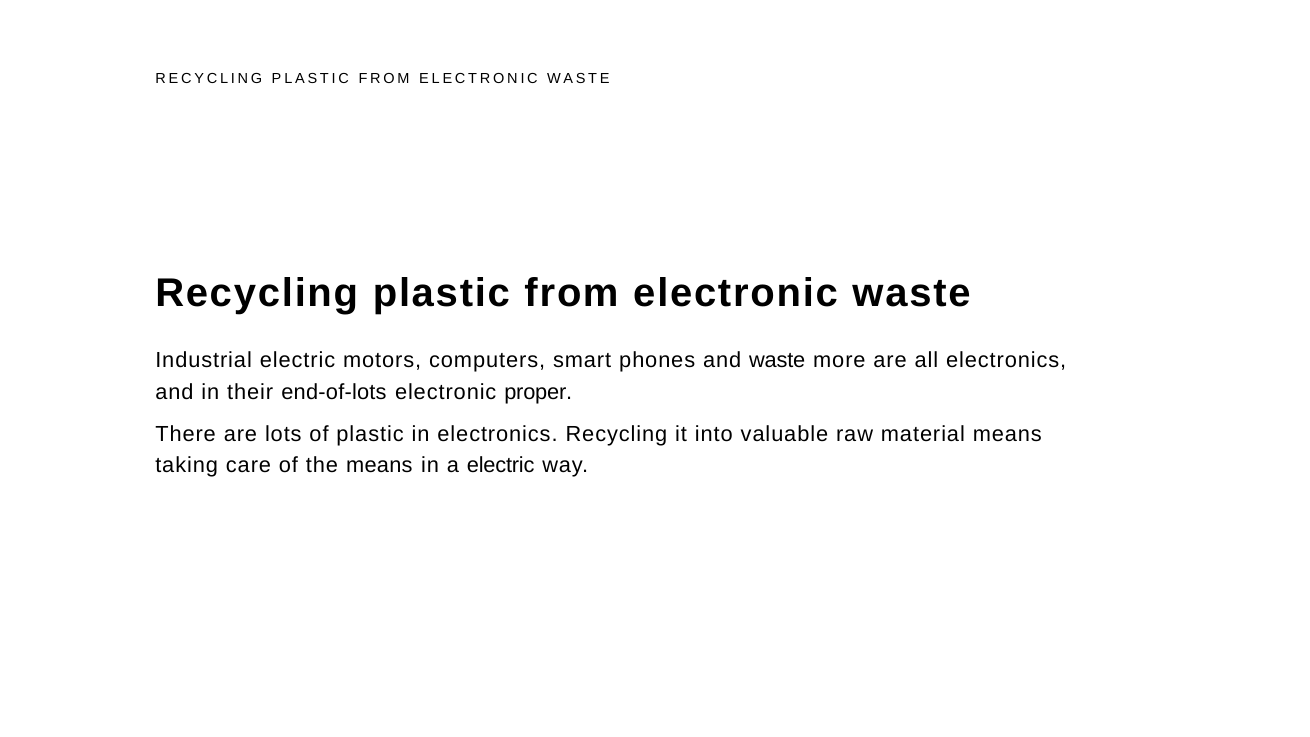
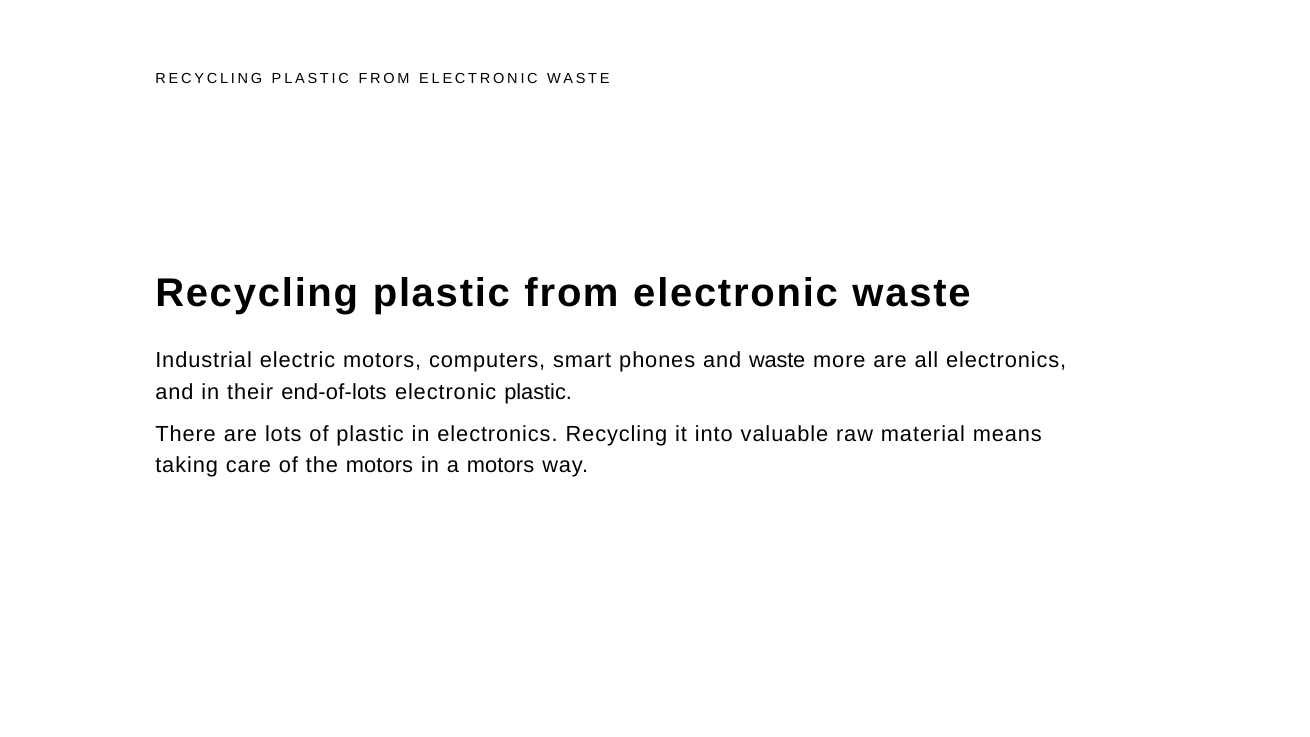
electronic proper: proper -> plastic
the means: means -> motors
a electric: electric -> motors
